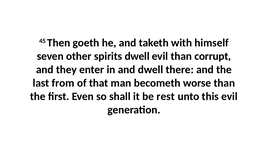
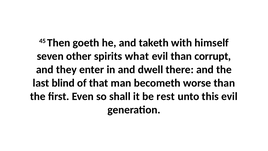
spirits dwell: dwell -> what
from: from -> blind
